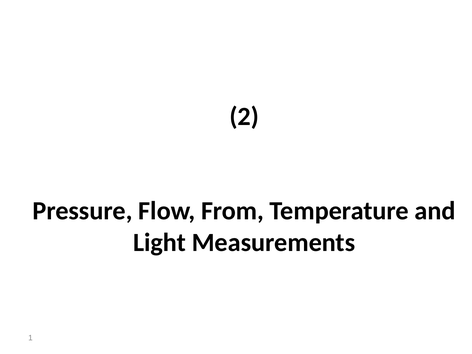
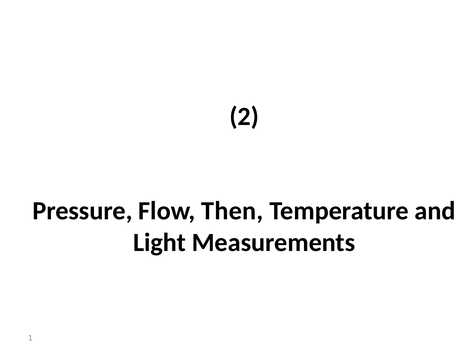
From: From -> Then
